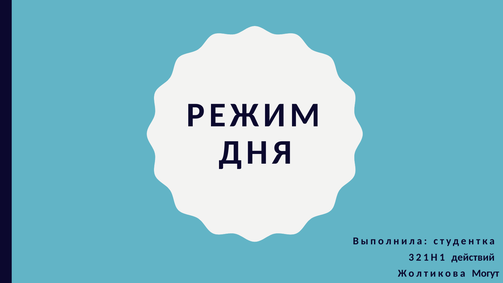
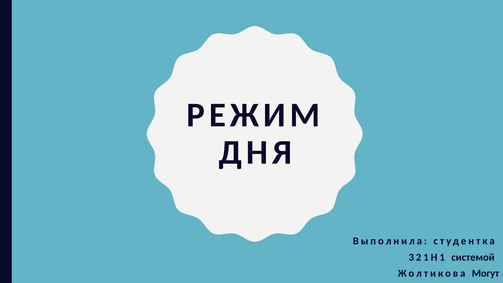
действий: действий -> системой
